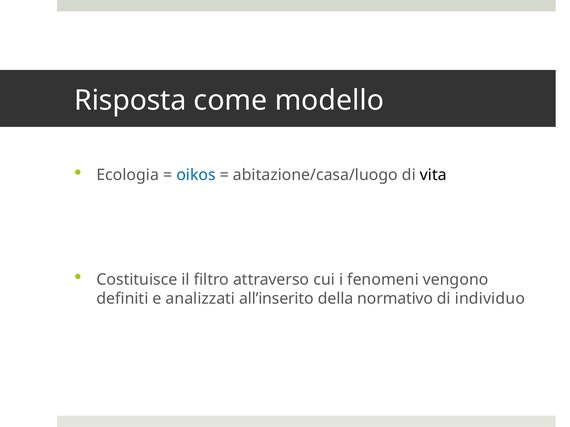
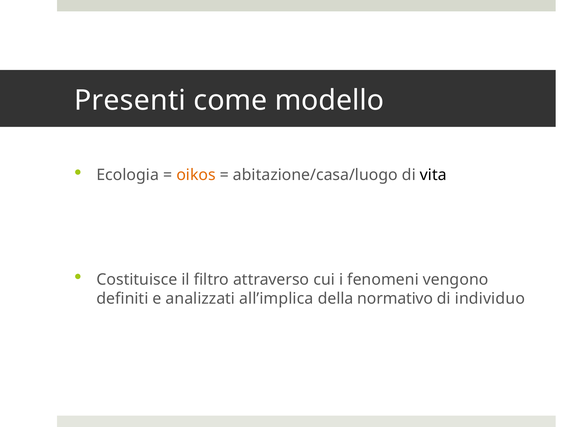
Risposta: Risposta -> Presenti
oikos colour: blue -> orange
all’inserito: all’inserito -> all’implica
